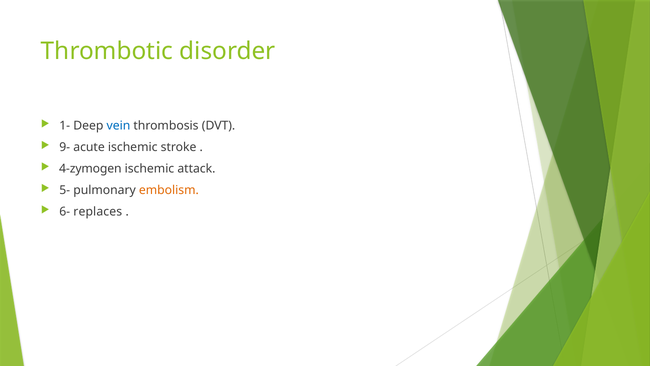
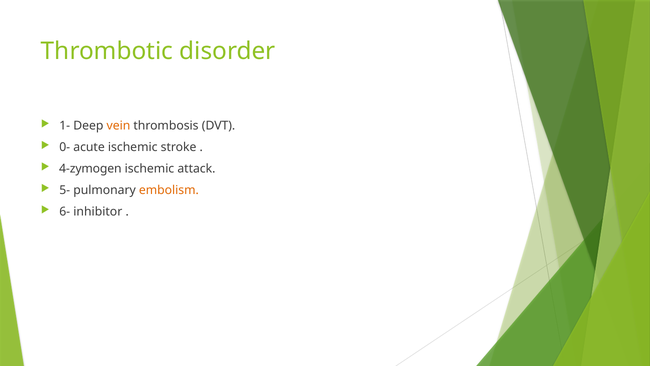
vein colour: blue -> orange
9-: 9- -> 0-
replaces: replaces -> inhibitor
